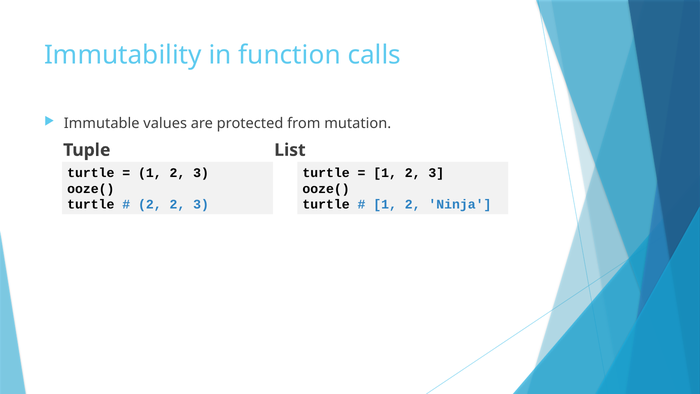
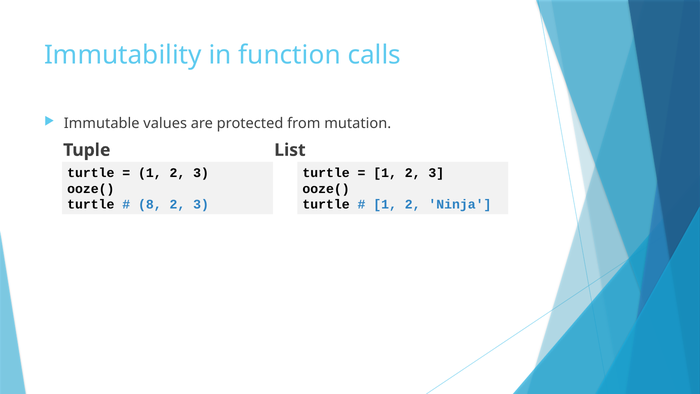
2 at (150, 205): 2 -> 8
